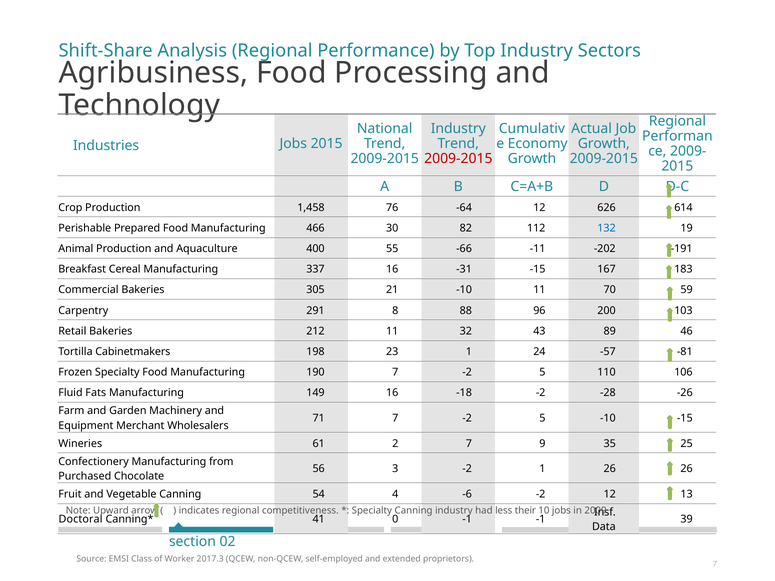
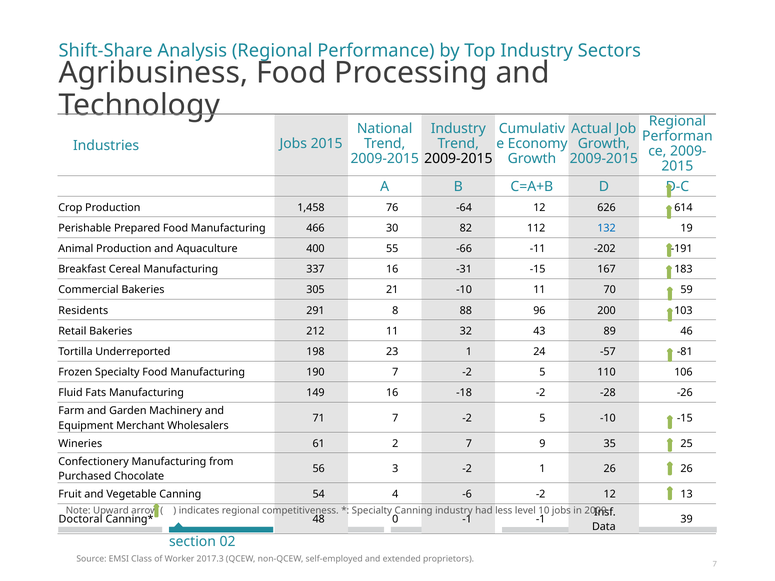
2009-2015 at (458, 159) colour: red -> black
Carpentry: Carpentry -> Residents
Cabinetmakers: Cabinetmakers -> Underreported
their: their -> level
41: 41 -> 48
